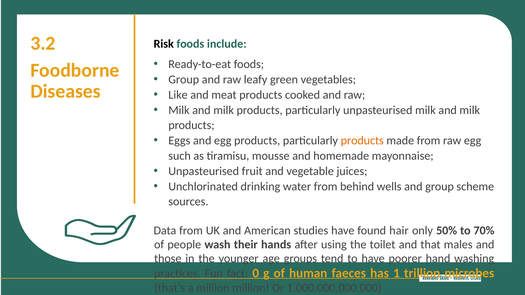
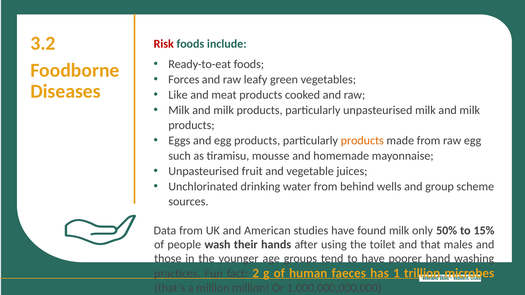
Risk colour: black -> red
Group at (184, 80): Group -> Forces
found hair: hair -> milk
70%: 70% -> 15%
0: 0 -> 2
